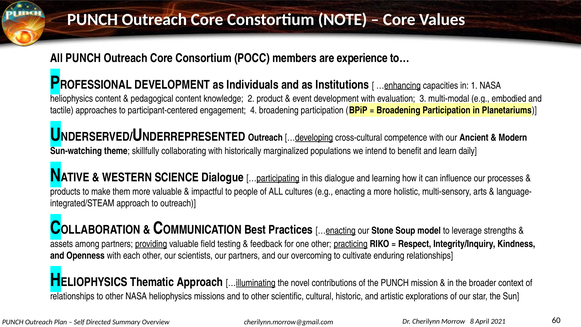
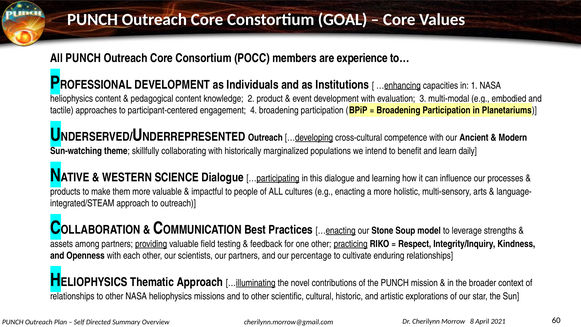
NOTE: NOTE -> GOAL
overcoming: overcoming -> percentage
